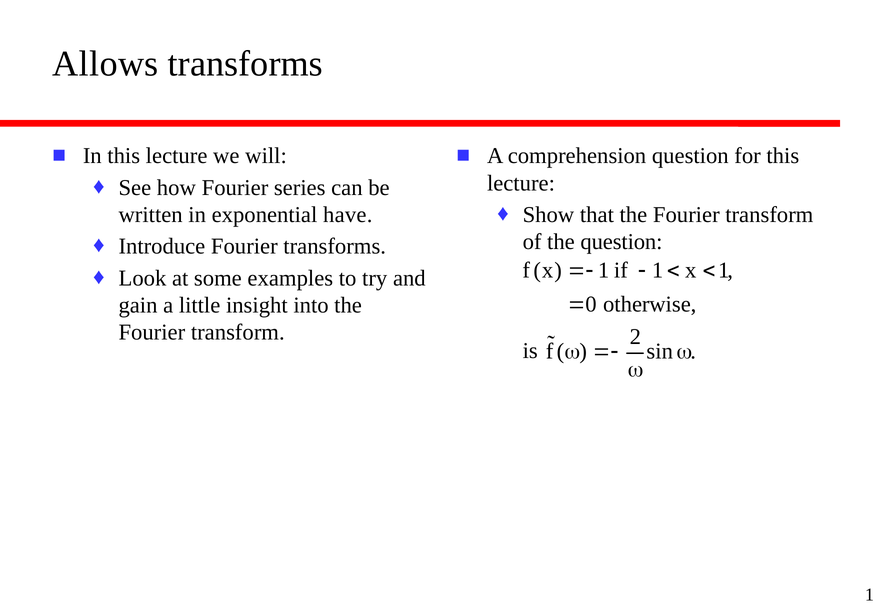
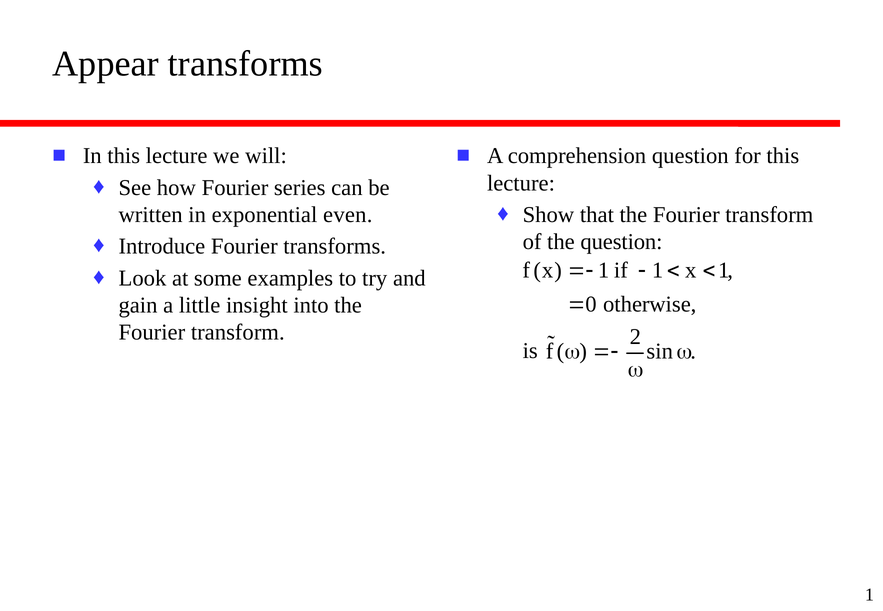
Allows: Allows -> Appear
have: have -> even
